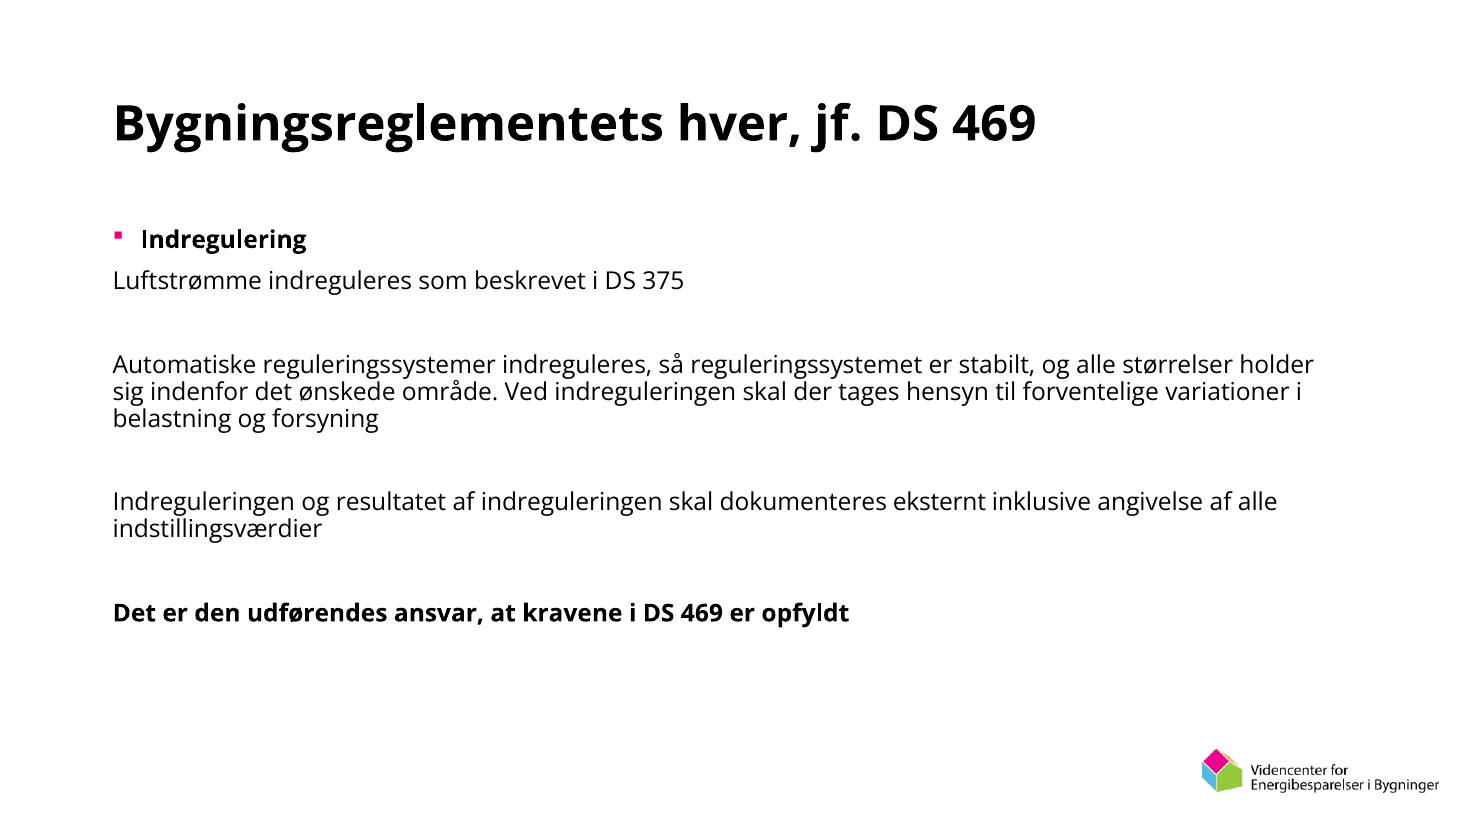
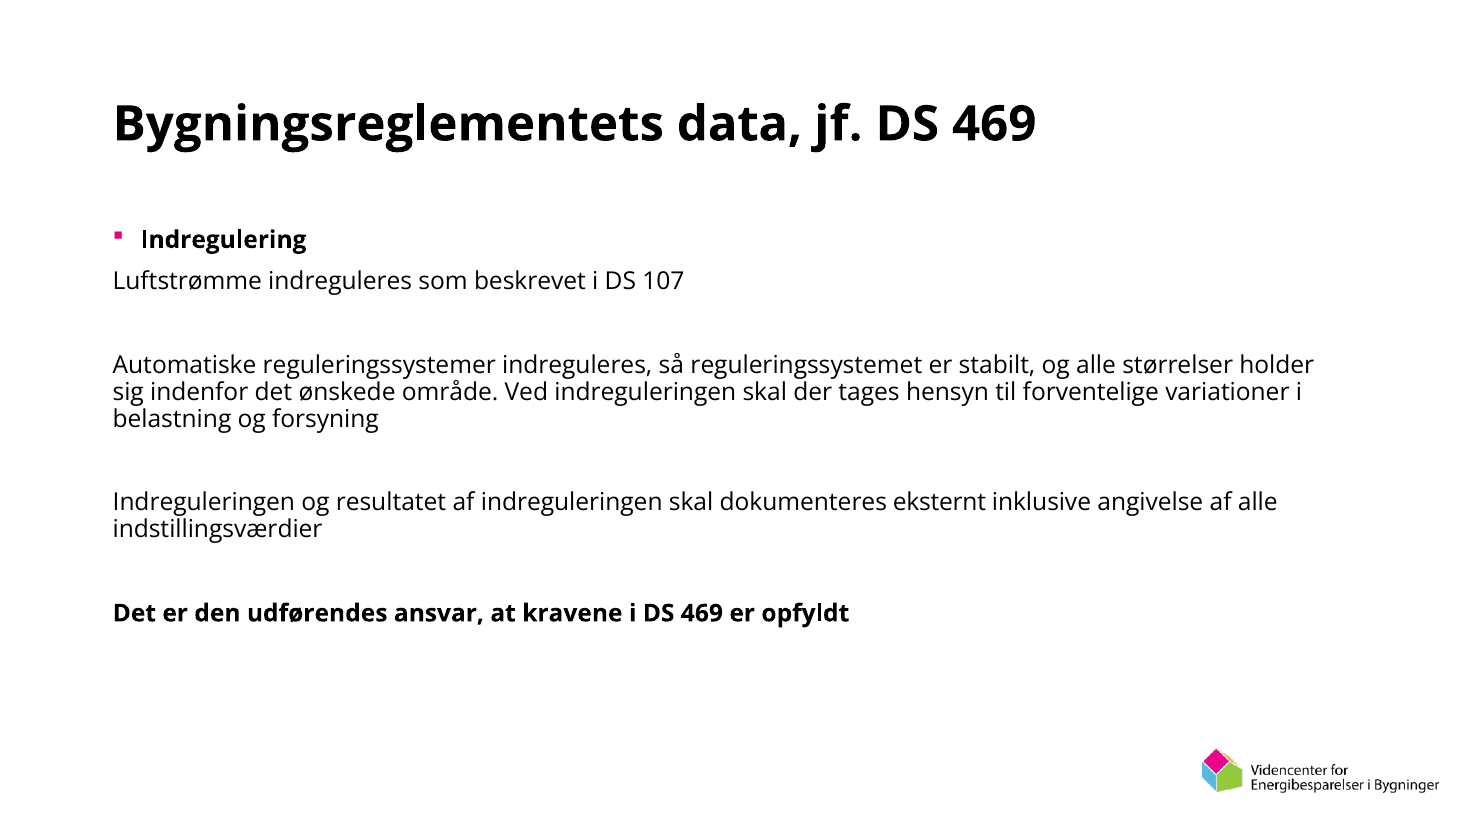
hver: hver -> data
375: 375 -> 107
